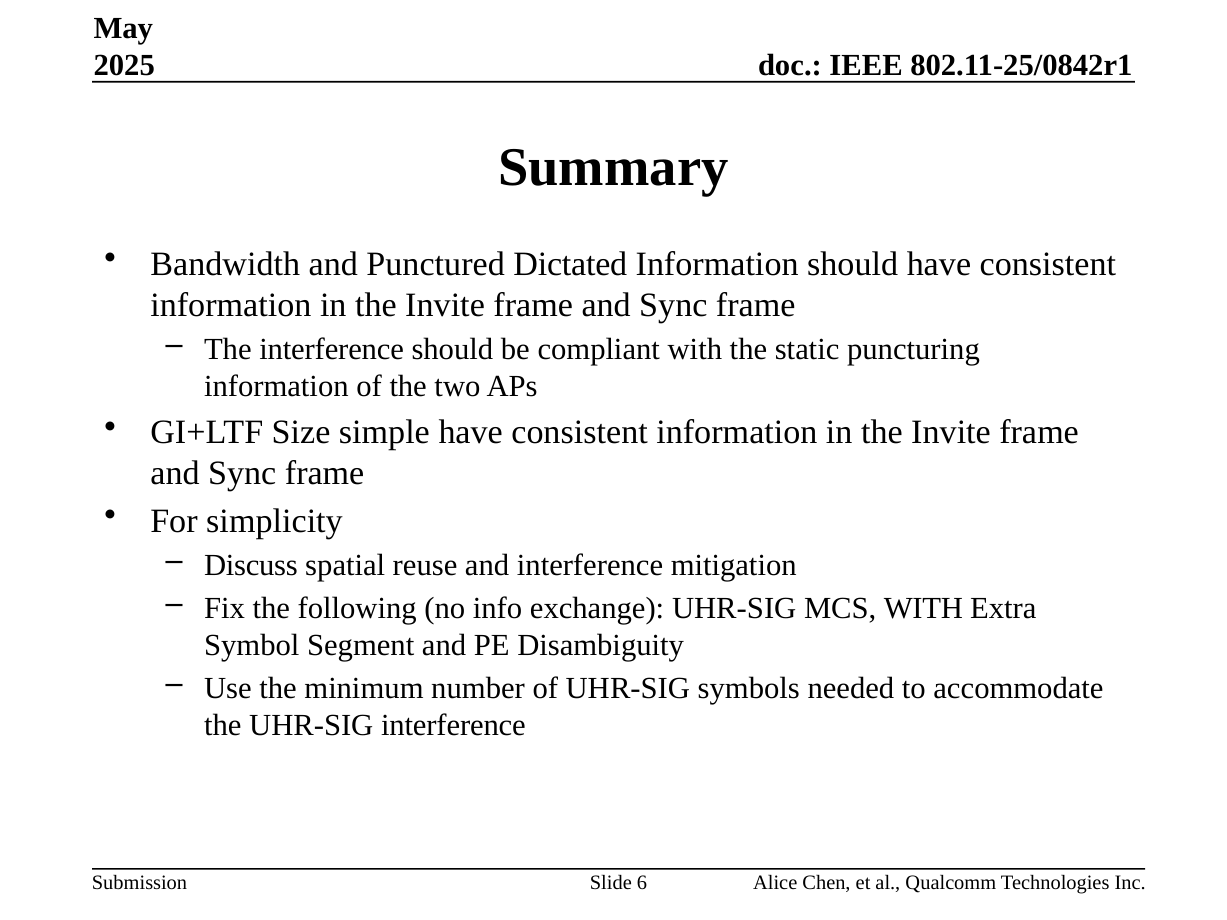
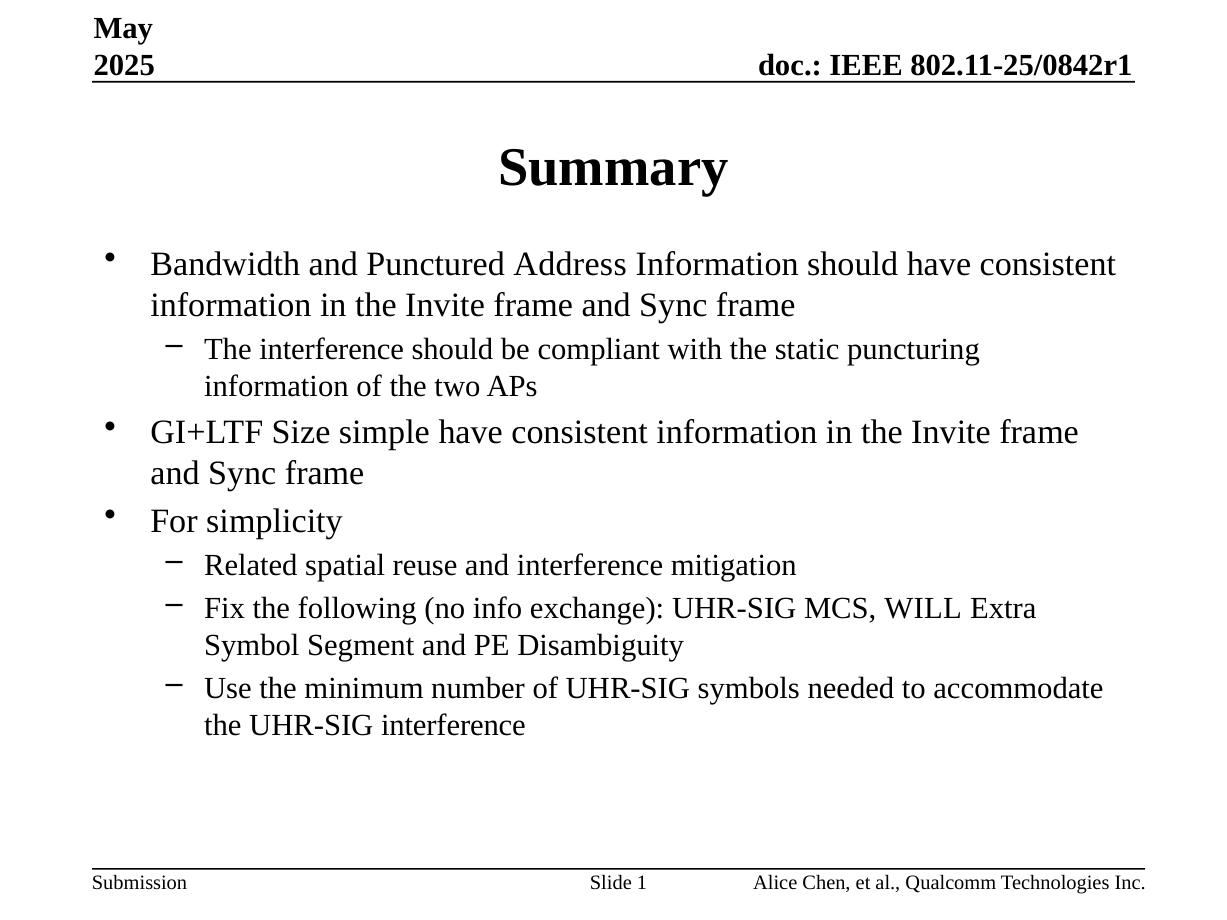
Dictated: Dictated -> Address
Discuss: Discuss -> Related
MCS WITH: WITH -> WILL
6: 6 -> 1
